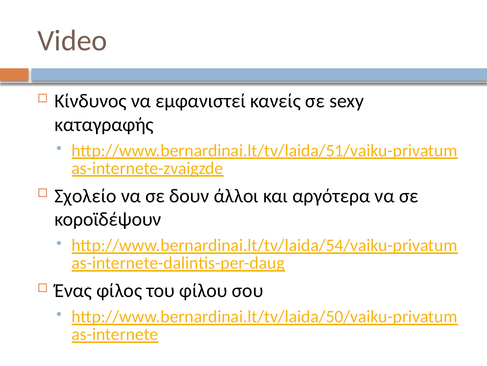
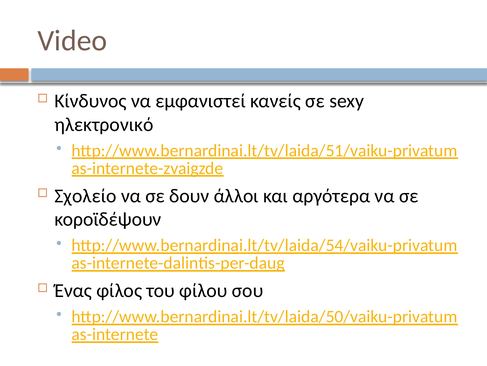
καταγραφής: καταγραφής -> ηλεκτρονικό
